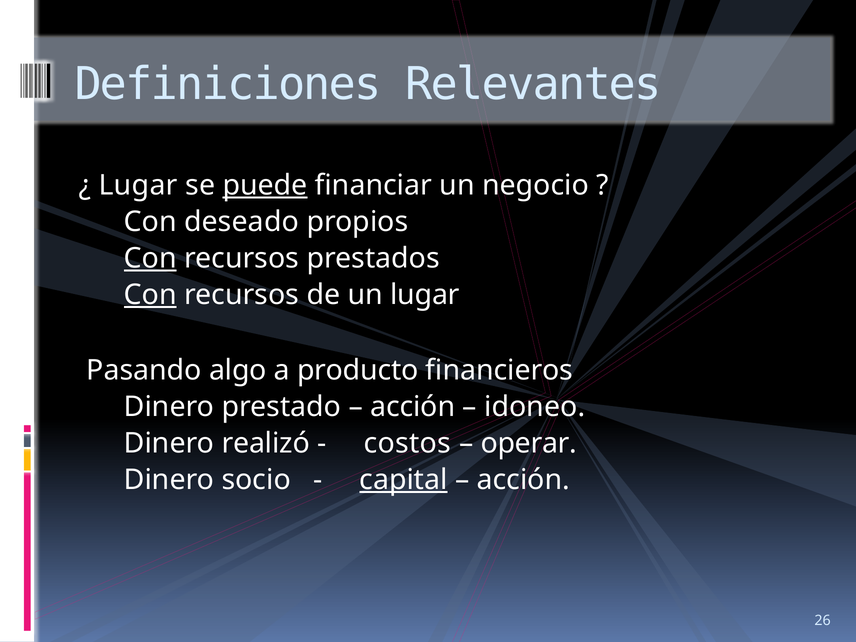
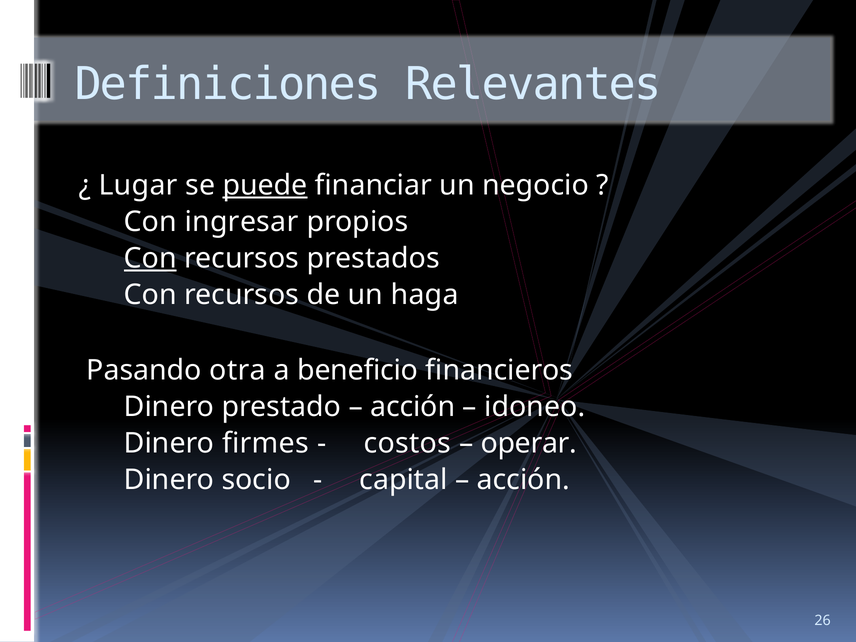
deseado: deseado -> ingresar
Con at (150, 295) underline: present -> none
un lugar: lugar -> haga
algo: algo -> otra
producto: producto -> beneficio
realizó: realizó -> firmes
capital underline: present -> none
